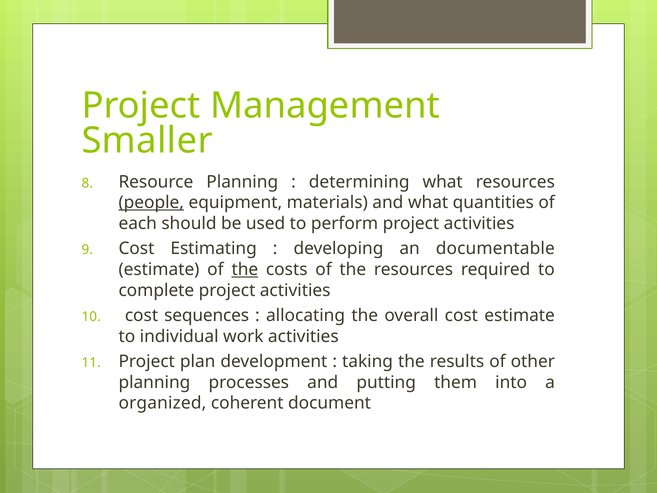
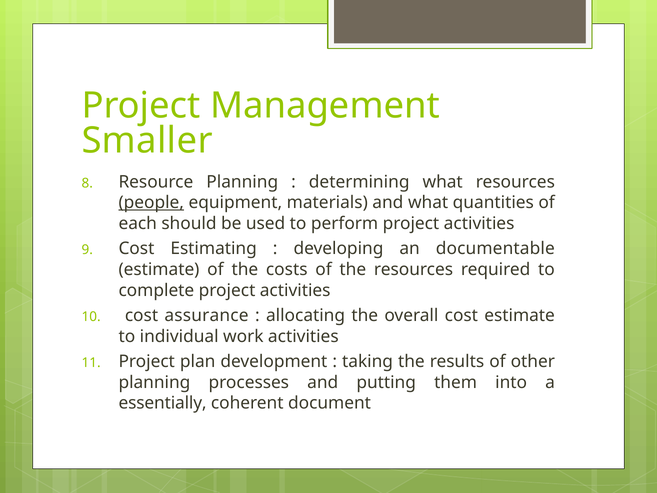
the at (245, 269) underline: present -> none
sequences: sequences -> assurance
organized: organized -> essentially
